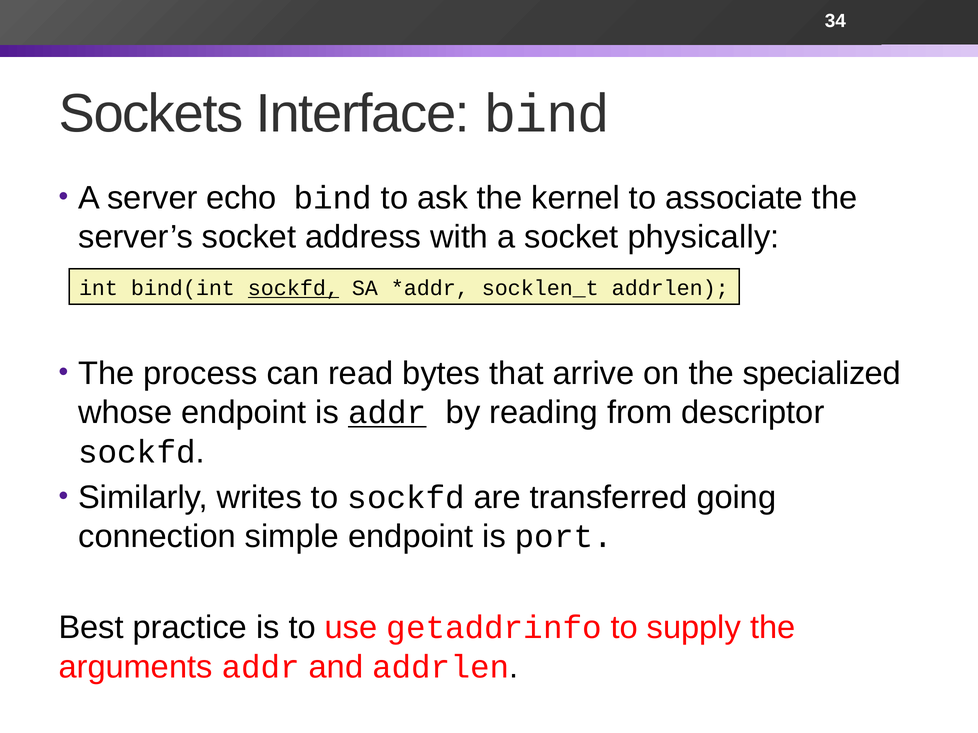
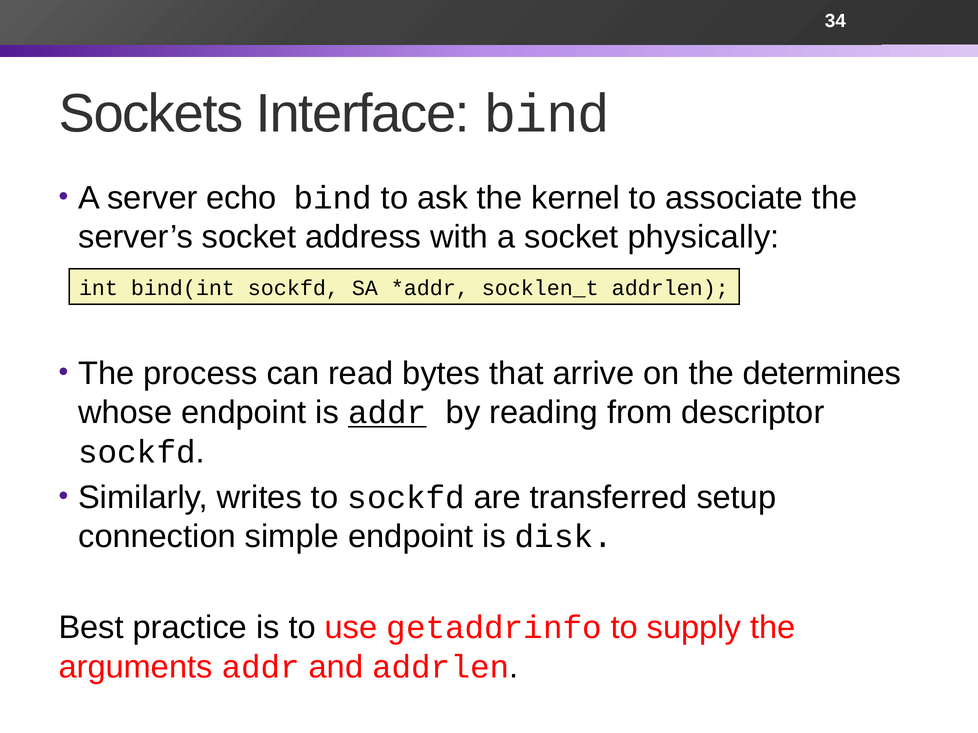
sockfd at (293, 288) underline: present -> none
specialized: specialized -> determines
going: going -> setup
port: port -> disk
